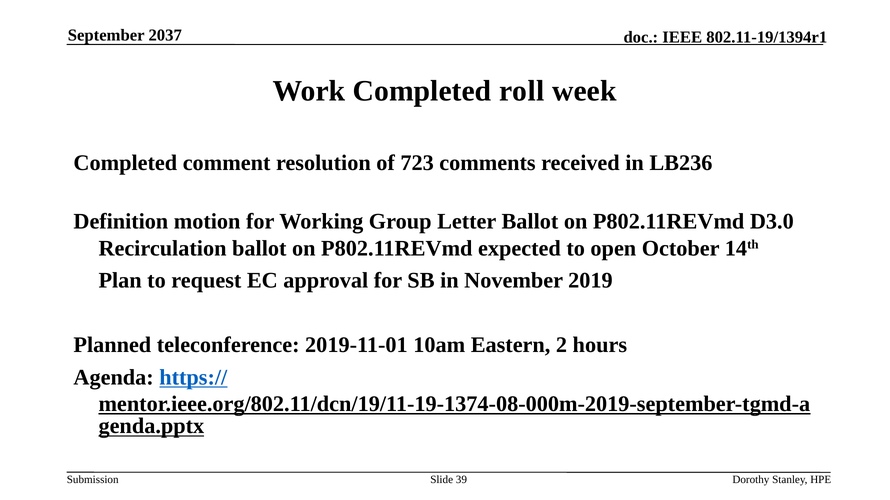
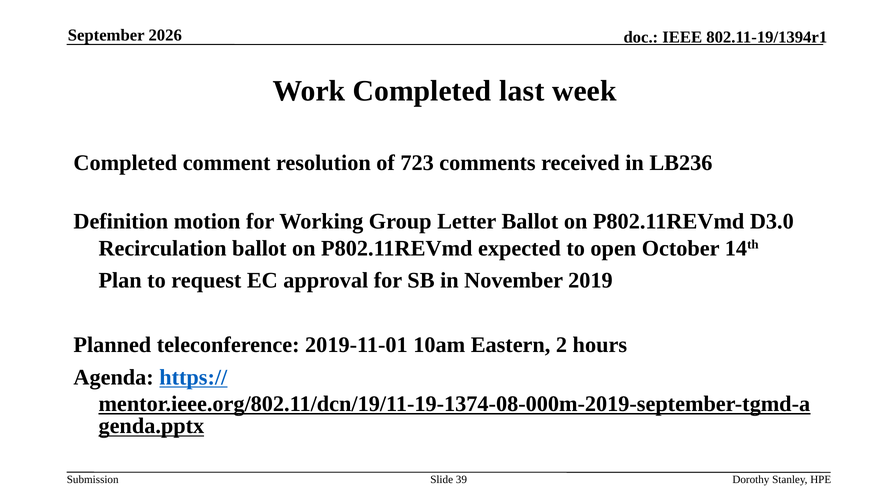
2037: 2037 -> 2026
roll: roll -> last
